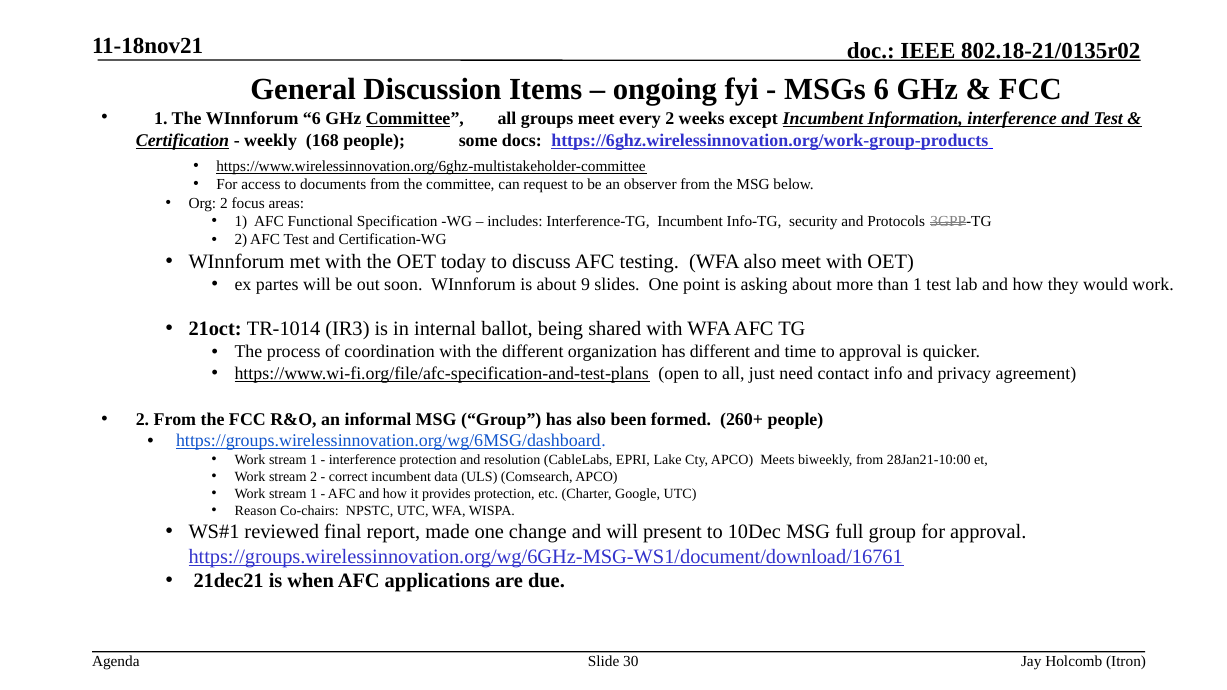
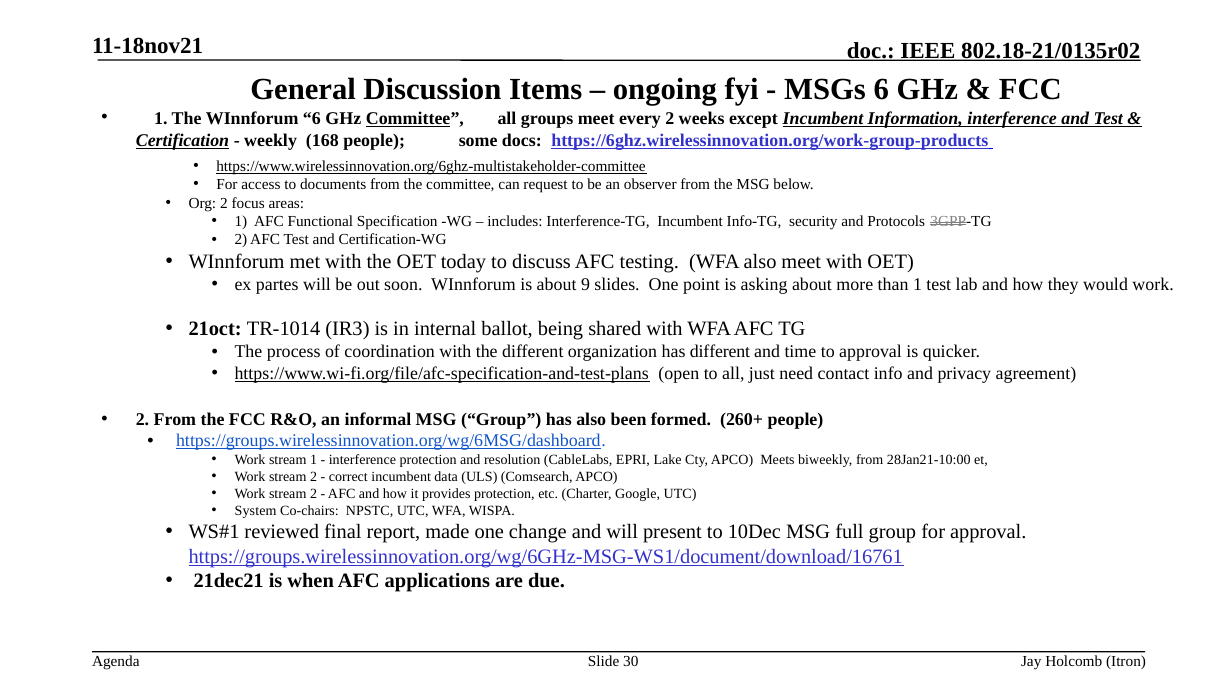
1 at (314, 494): 1 -> 2
Reason: Reason -> System
